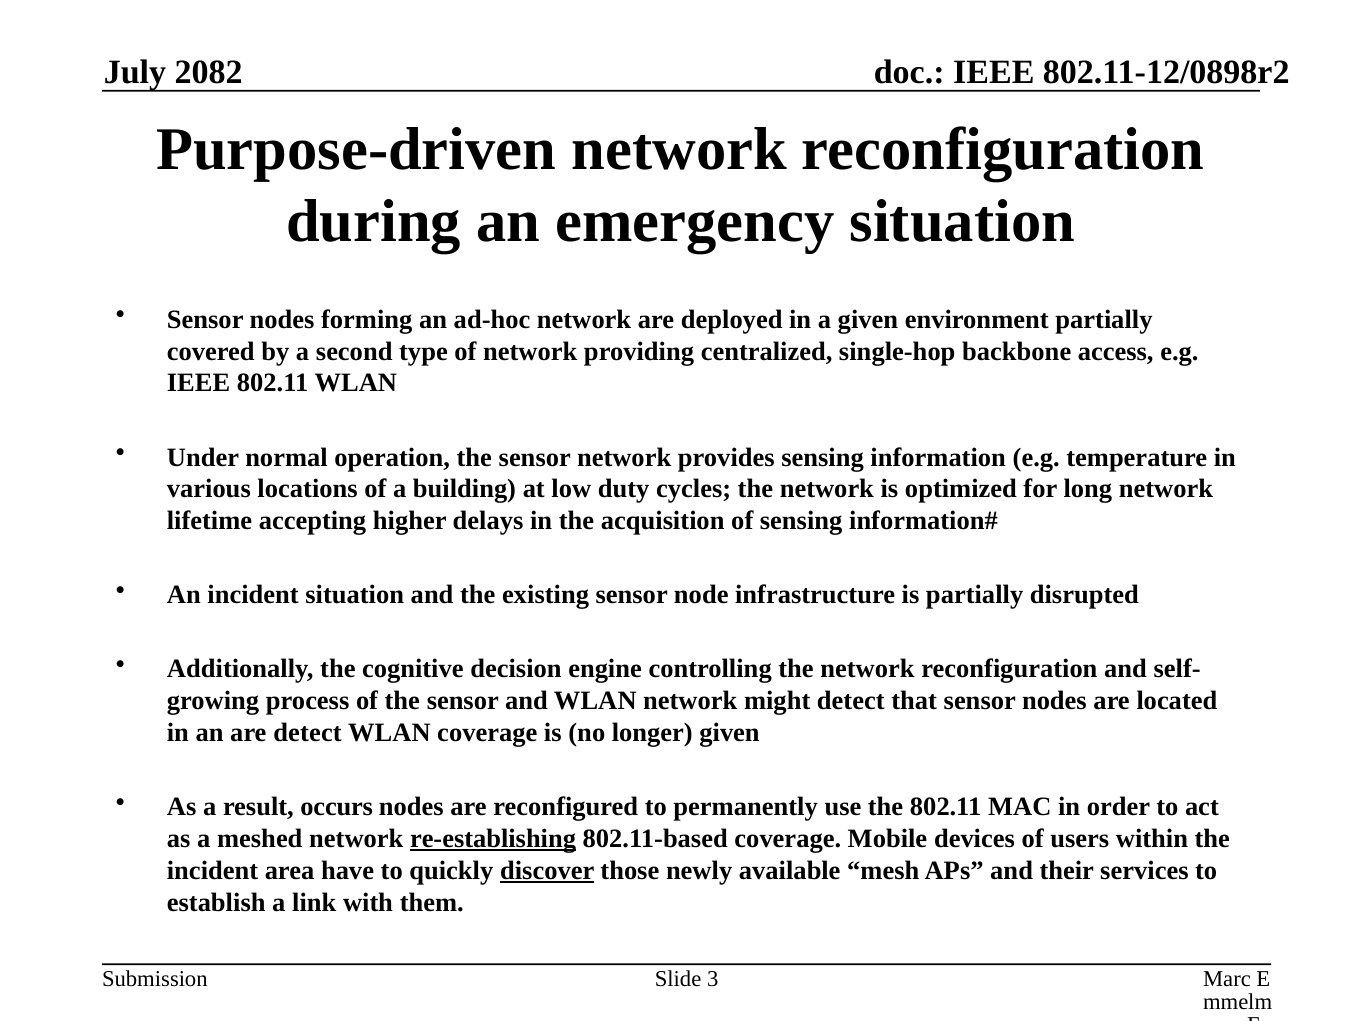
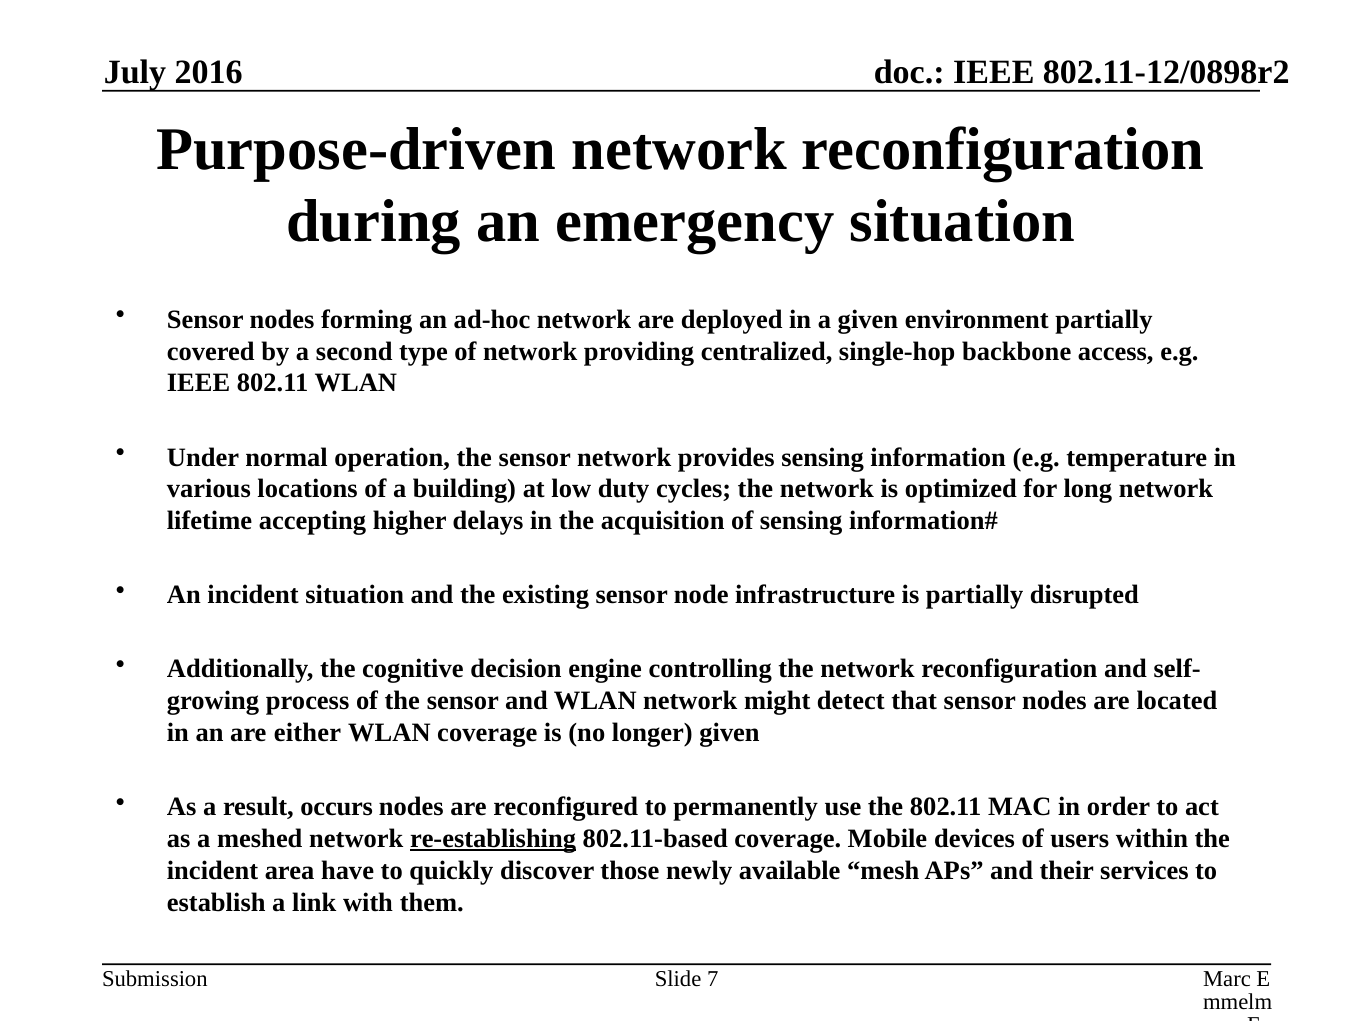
2082: 2082 -> 2016
are detect: detect -> either
discover underline: present -> none
3: 3 -> 7
